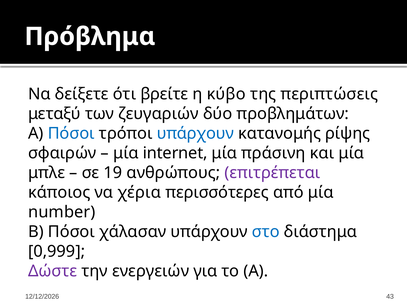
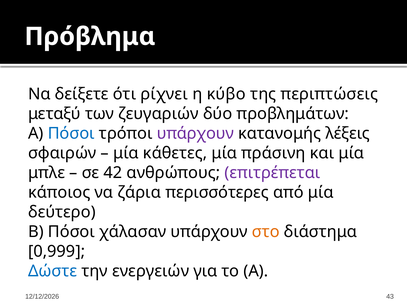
βρείτε: βρείτε -> ρίχνει
υπάρχουν at (195, 133) colour: blue -> purple
ρίψης: ρίψης -> λέξεις
internet: internet -> κάθετες
19: 19 -> 42
χέρια: χέρια -> ζάρια
number: number -> δεύτερο
στο colour: blue -> orange
Δώστε colour: purple -> blue
